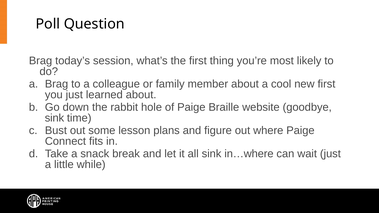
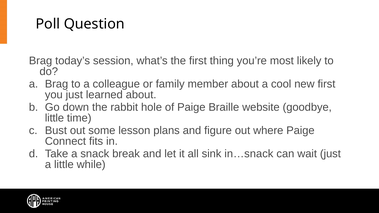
sink at (54, 118): sink -> little
in…where: in…where -> in…snack
